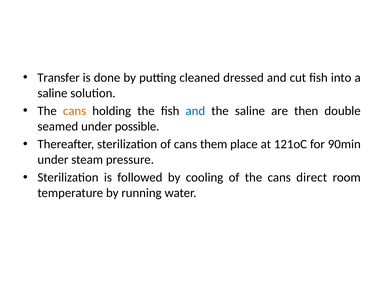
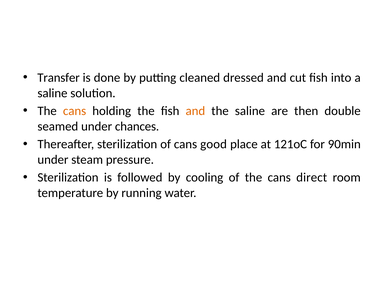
and at (195, 111) colour: blue -> orange
possible: possible -> chances
them: them -> good
